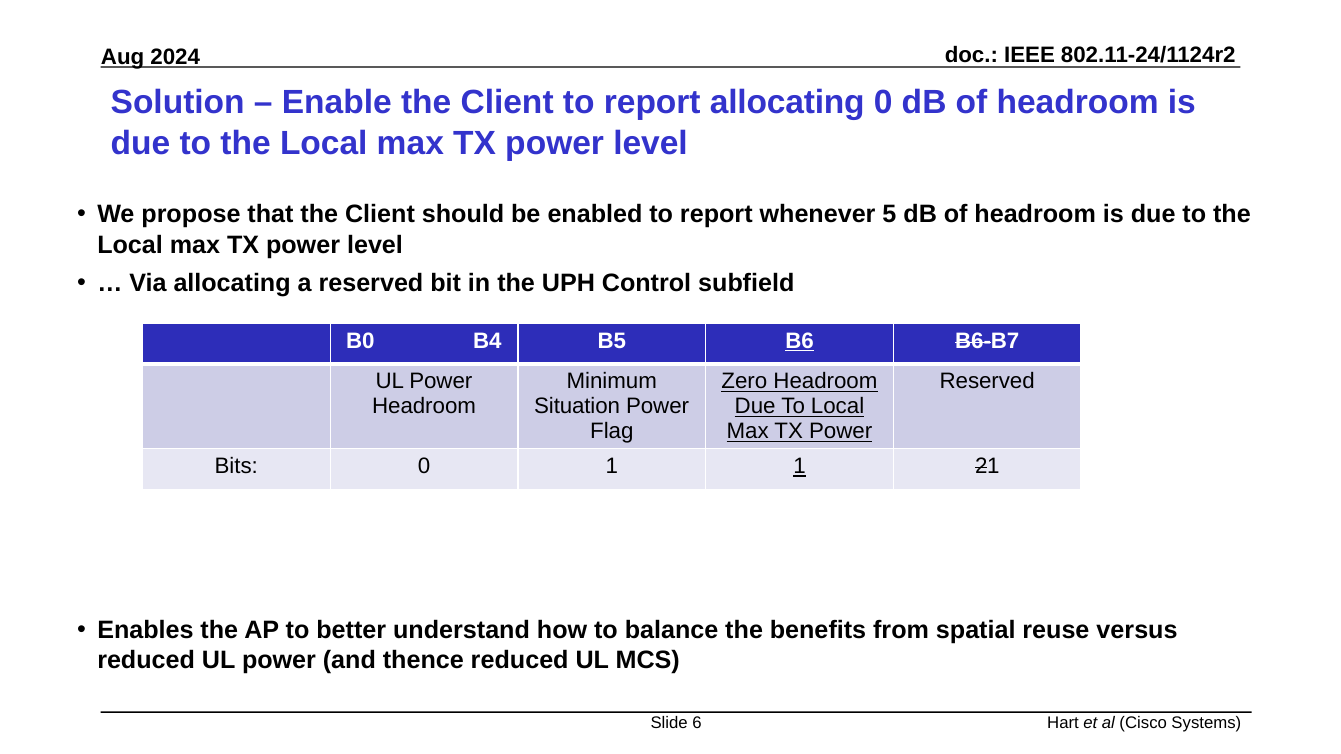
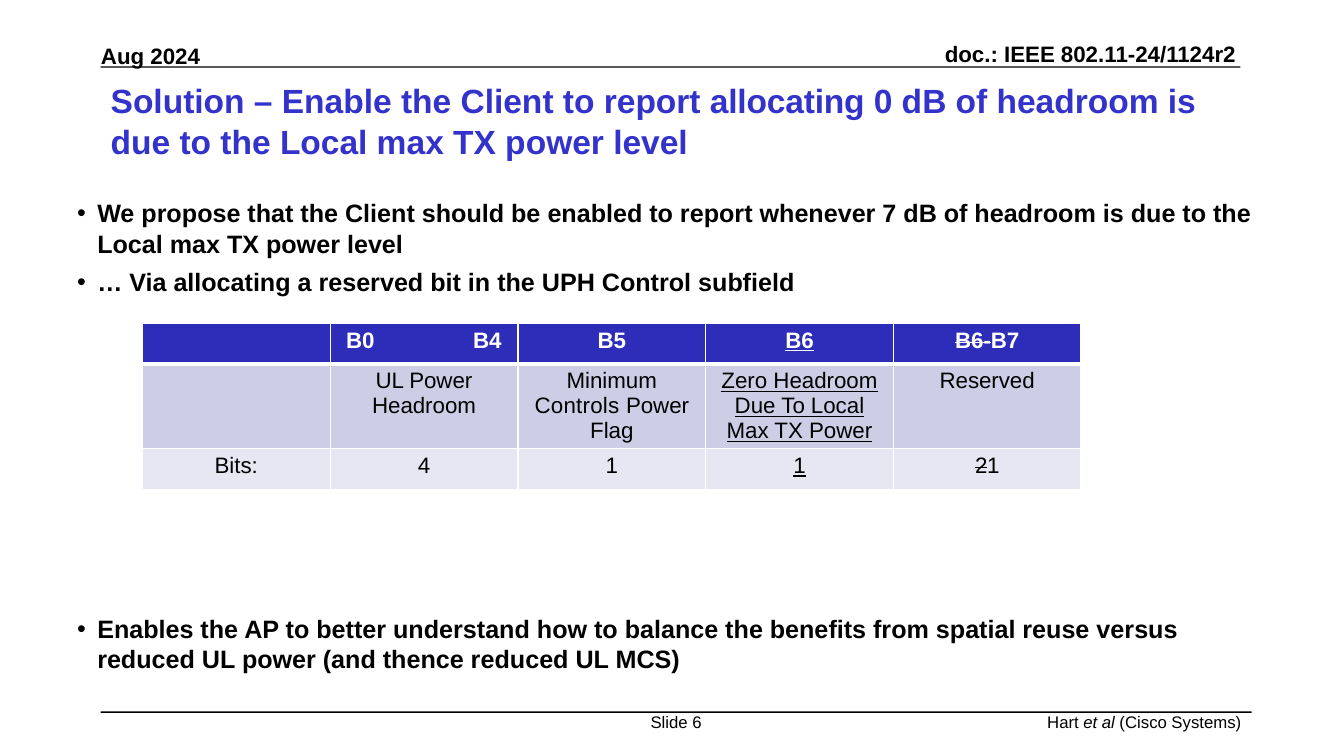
5: 5 -> 7
Situation: Situation -> Controls
Bits 0: 0 -> 4
